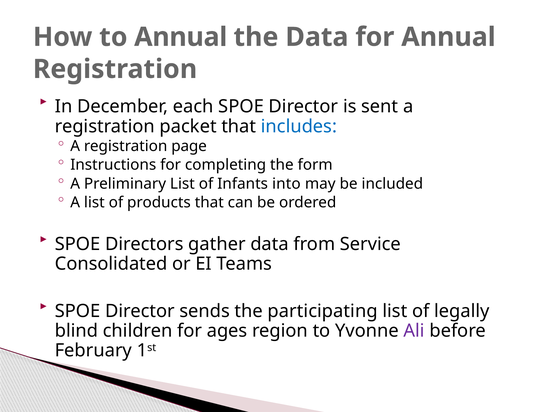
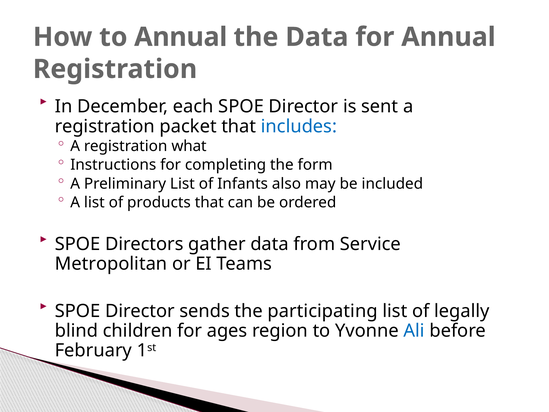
page: page -> what
into: into -> also
Consolidated: Consolidated -> Metropolitan
Ali colour: purple -> blue
